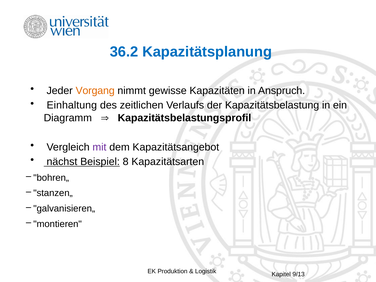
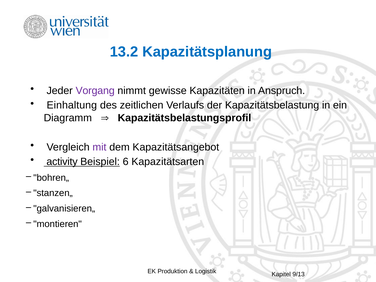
36.2: 36.2 -> 13.2
Vorgang colour: orange -> purple
nächst: nächst -> activity
8: 8 -> 6
